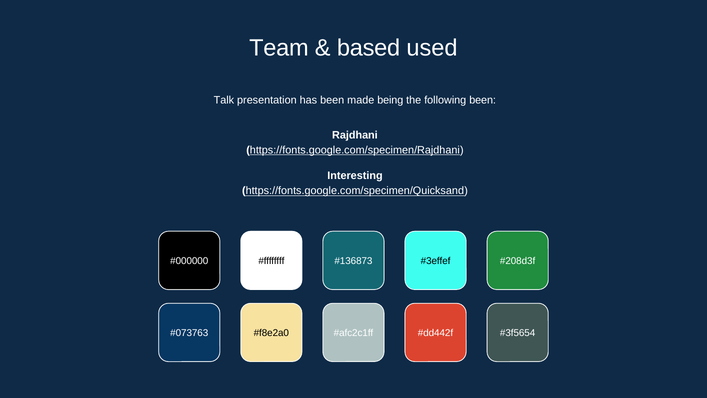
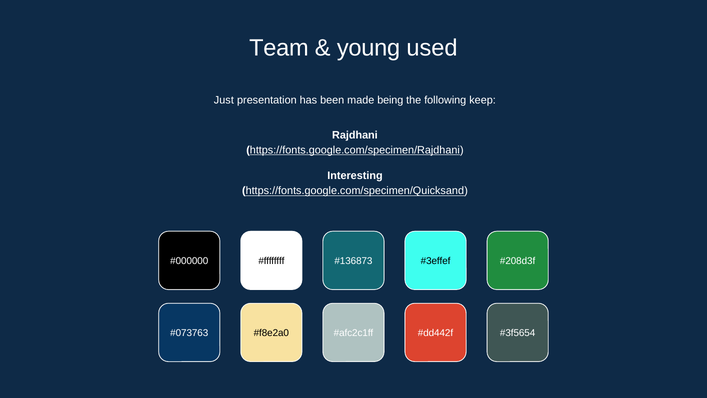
based: based -> young
Talk: Talk -> Just
following been: been -> keep
